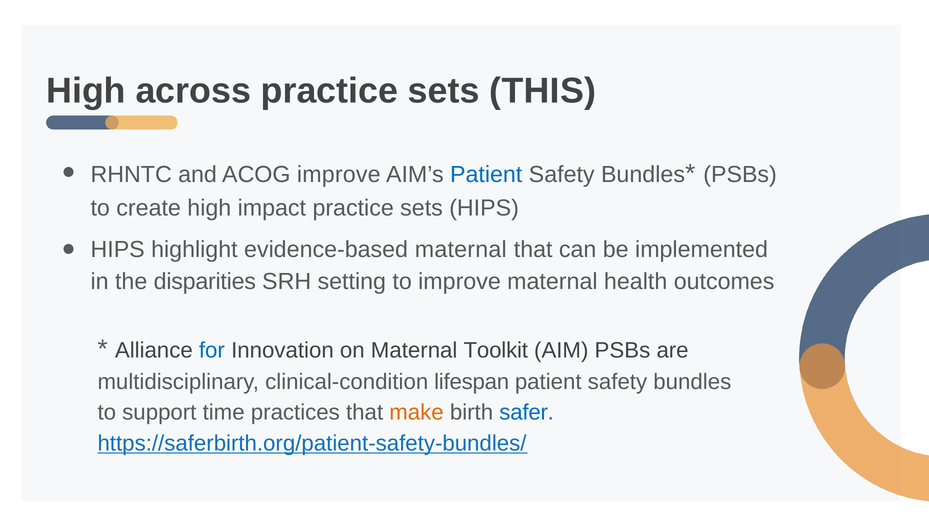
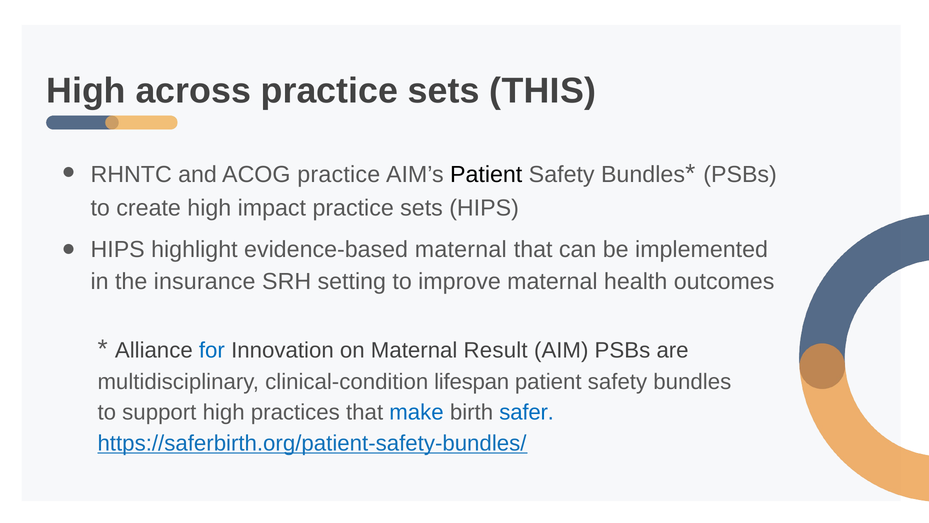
ACOG improve: improve -> practice
Patient at (486, 174) colour: blue -> black
disparities: disparities -> insurance
Toolkit: Toolkit -> Result
support time: time -> high
make colour: orange -> blue
